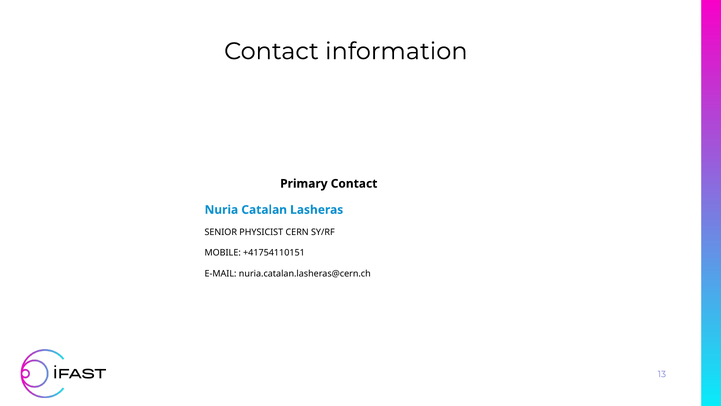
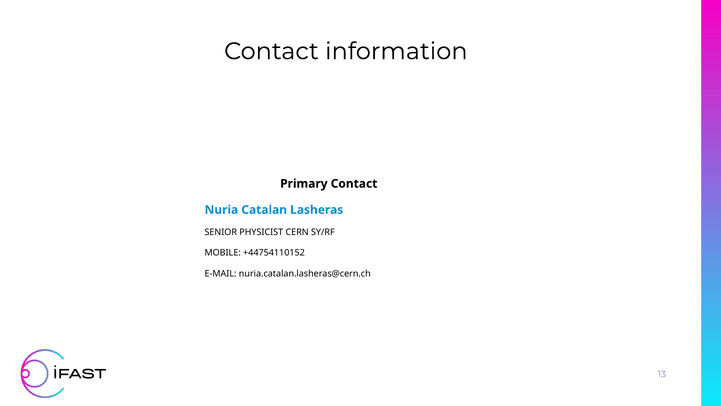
+41754110151: +41754110151 -> +44754110152
